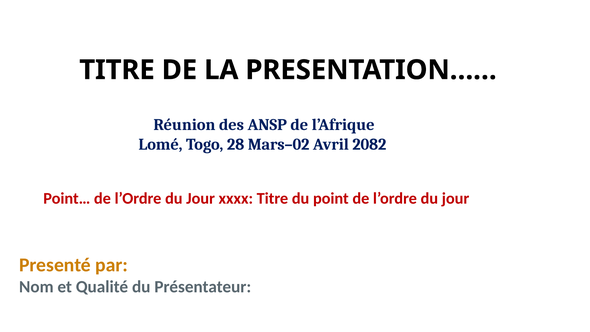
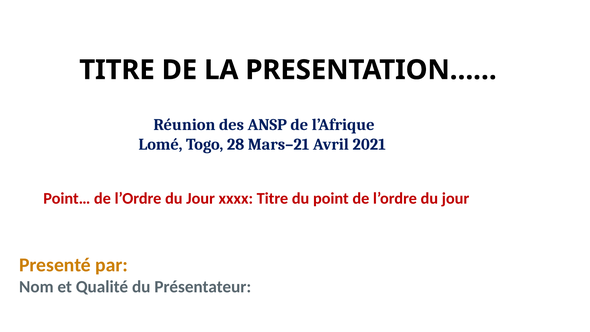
Mars–02: Mars–02 -> Mars–21
2082: 2082 -> 2021
